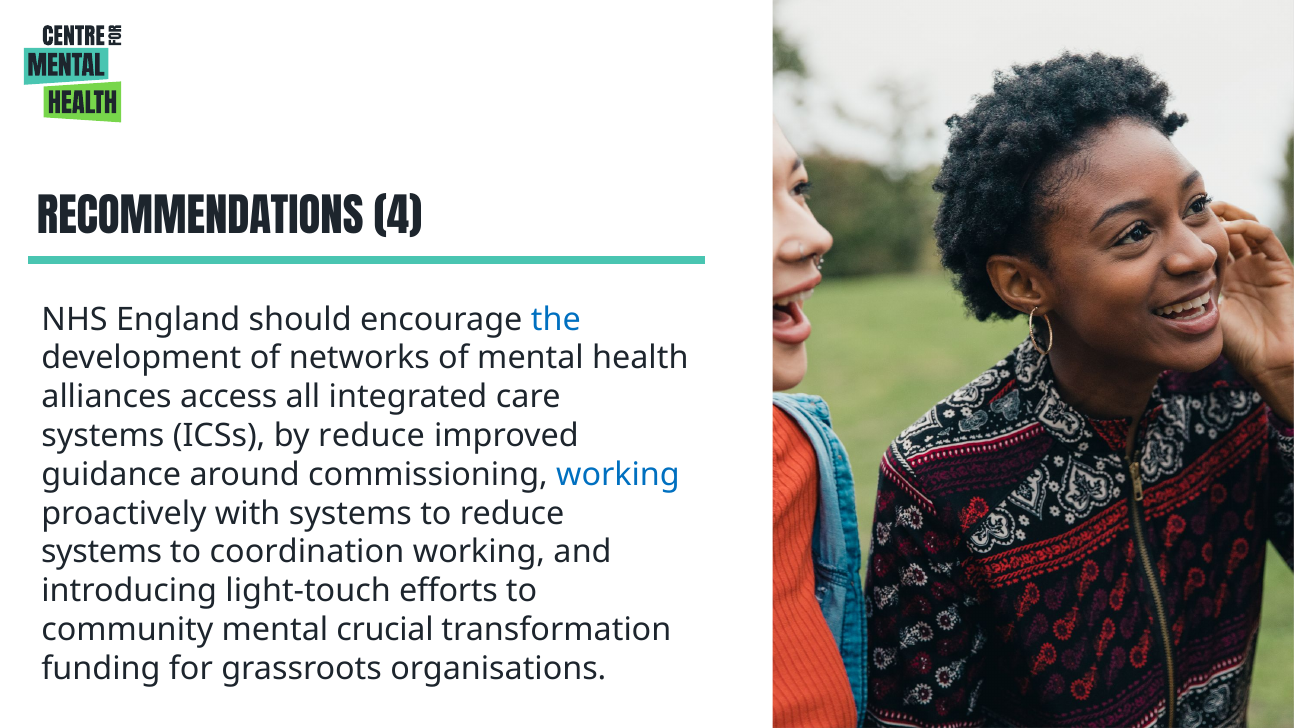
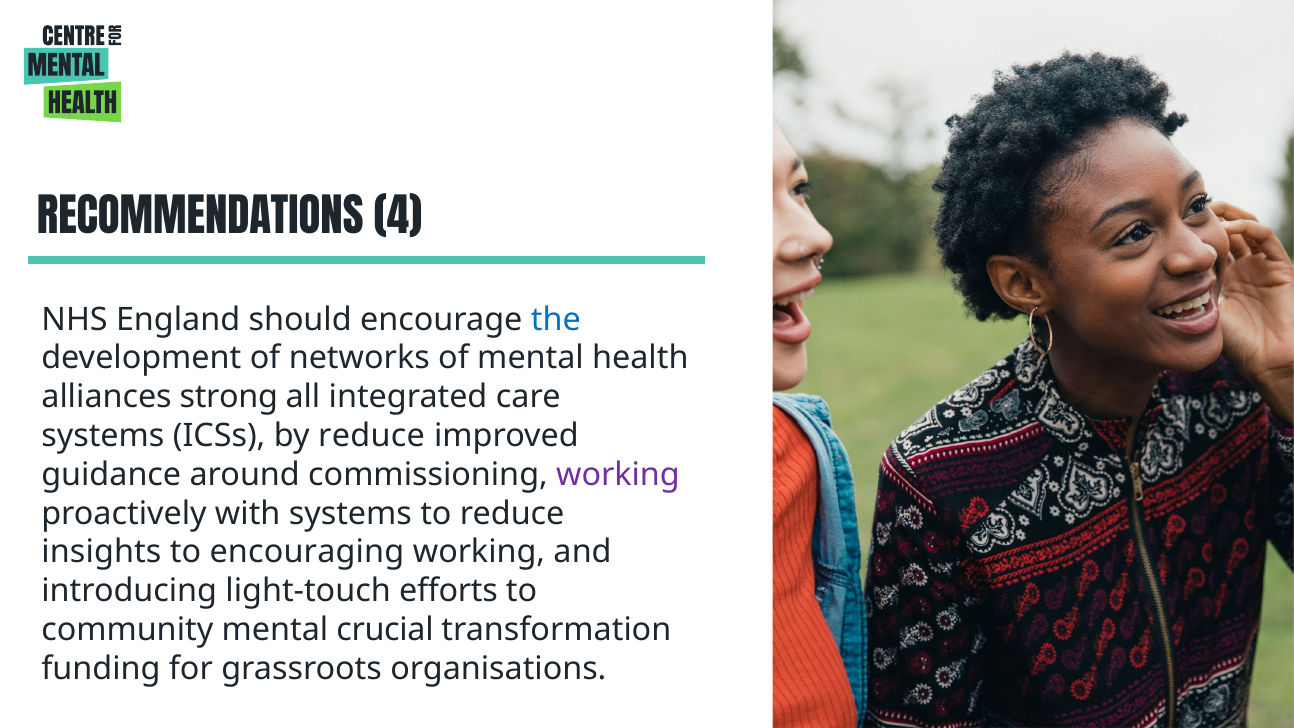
access: access -> strong
working at (618, 475) colour: blue -> purple
systems at (102, 552): systems -> insights
coordination: coordination -> encouraging
